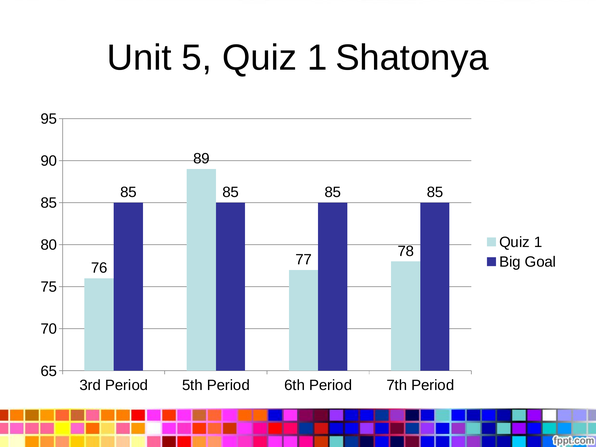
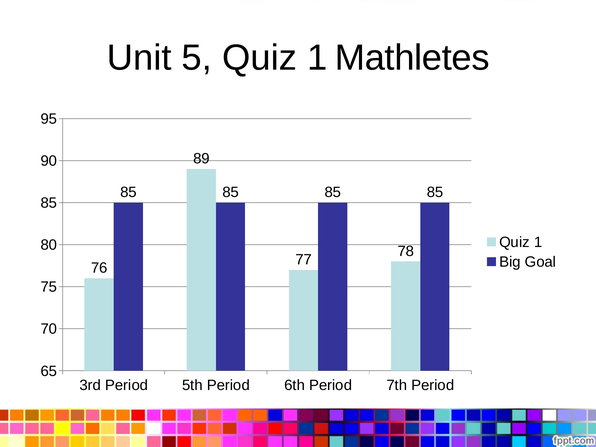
Shatonya: Shatonya -> Mathletes
